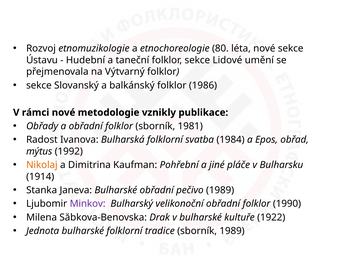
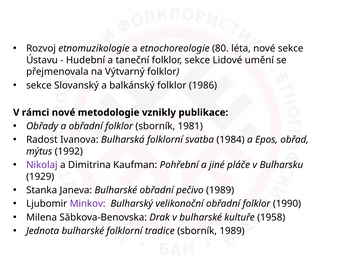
Nikolaj colour: orange -> purple
1914: 1914 -> 1929
1922: 1922 -> 1958
